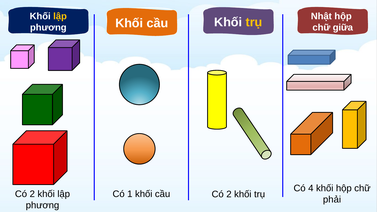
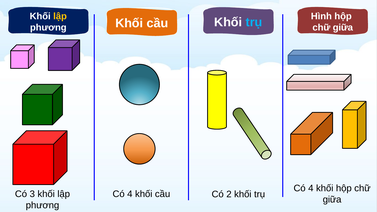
Nhật: Nhật -> Hình
trụ at (254, 22) colour: yellow -> light blue
1 at (130, 194): 1 -> 4
2 at (32, 194): 2 -> 3
phải at (332, 200): phải -> giữa
